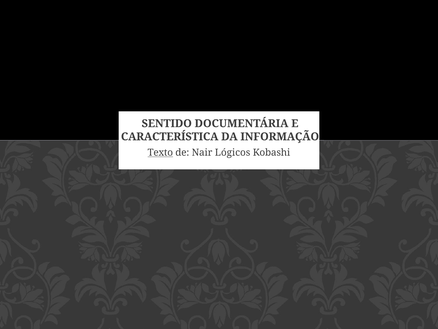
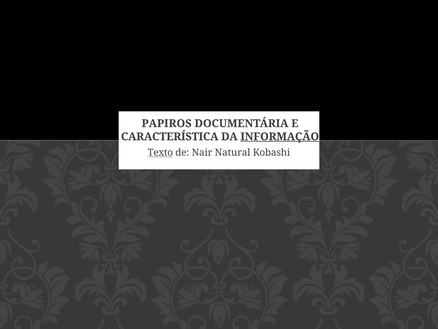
SENTIDO: SENTIDO -> PAPIROS
INFORMAÇÃO underline: none -> present
Lógicos: Lógicos -> Natural
